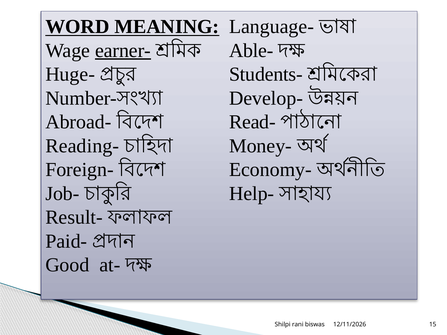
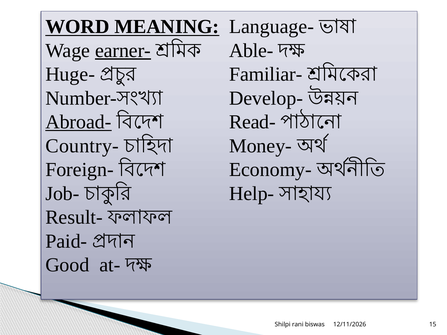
Students-: Students- -> Familiar-
Abroad- underline: none -> present
Reading-: Reading- -> Country-
